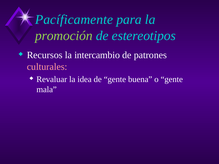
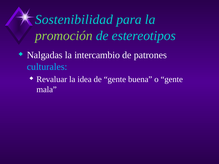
Pacíficamente: Pacíficamente -> Sostenibilidad
Recursos: Recursos -> Nalgadas
culturales colour: pink -> light blue
